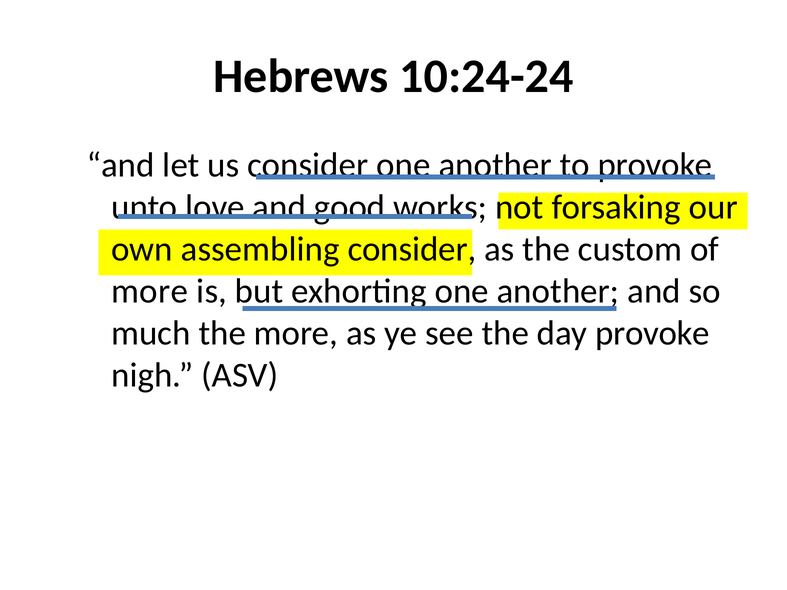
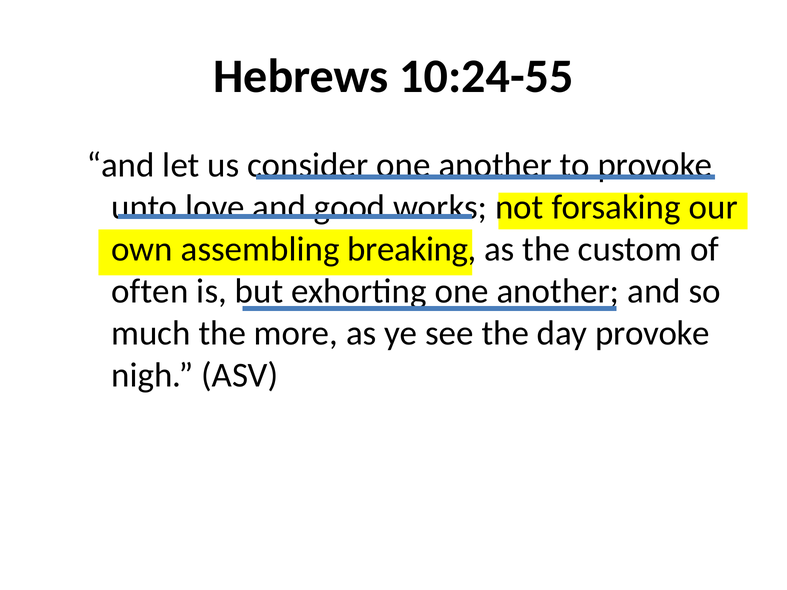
10:24-24: 10:24-24 -> 10:24-55
assembling consider: consider -> breaking
more at (150, 291): more -> often
